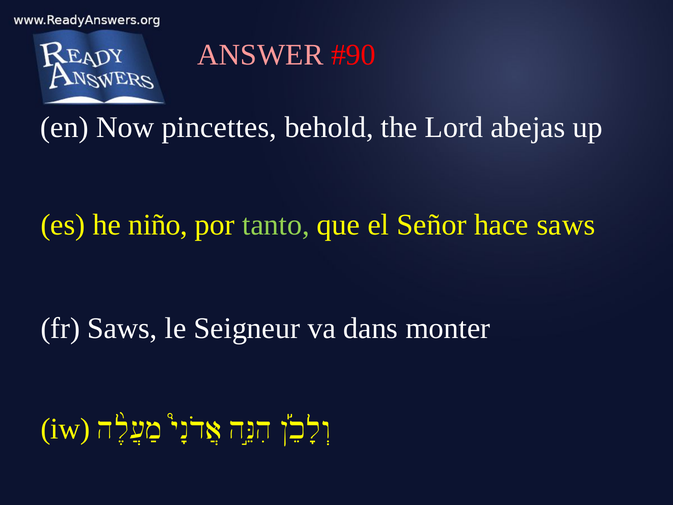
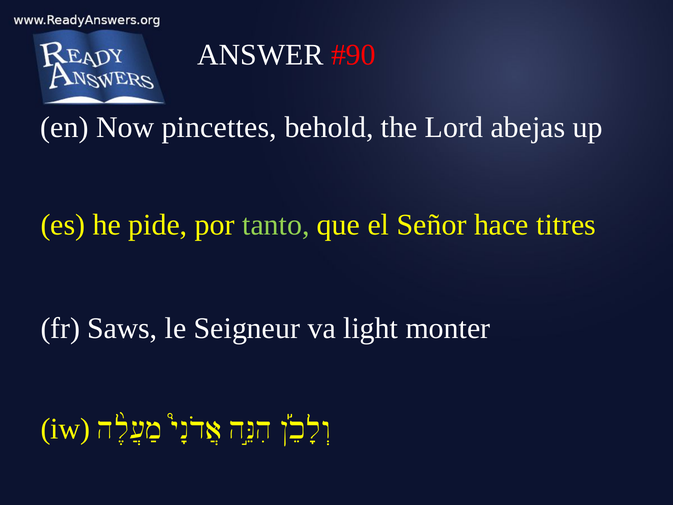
ANSWER colour: pink -> white
niño: niño -> pide
hace saws: saws -> titres
dans: dans -> light
